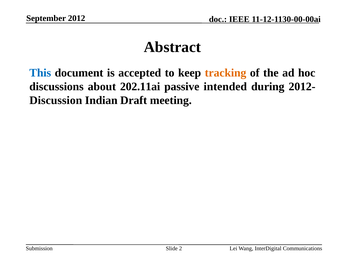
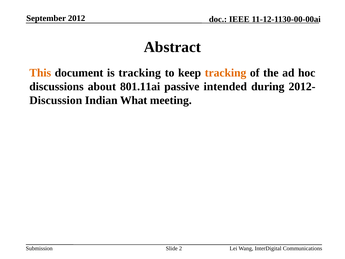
This colour: blue -> orange
is accepted: accepted -> tracking
202.11ai: 202.11ai -> 801.11ai
Draft: Draft -> What
